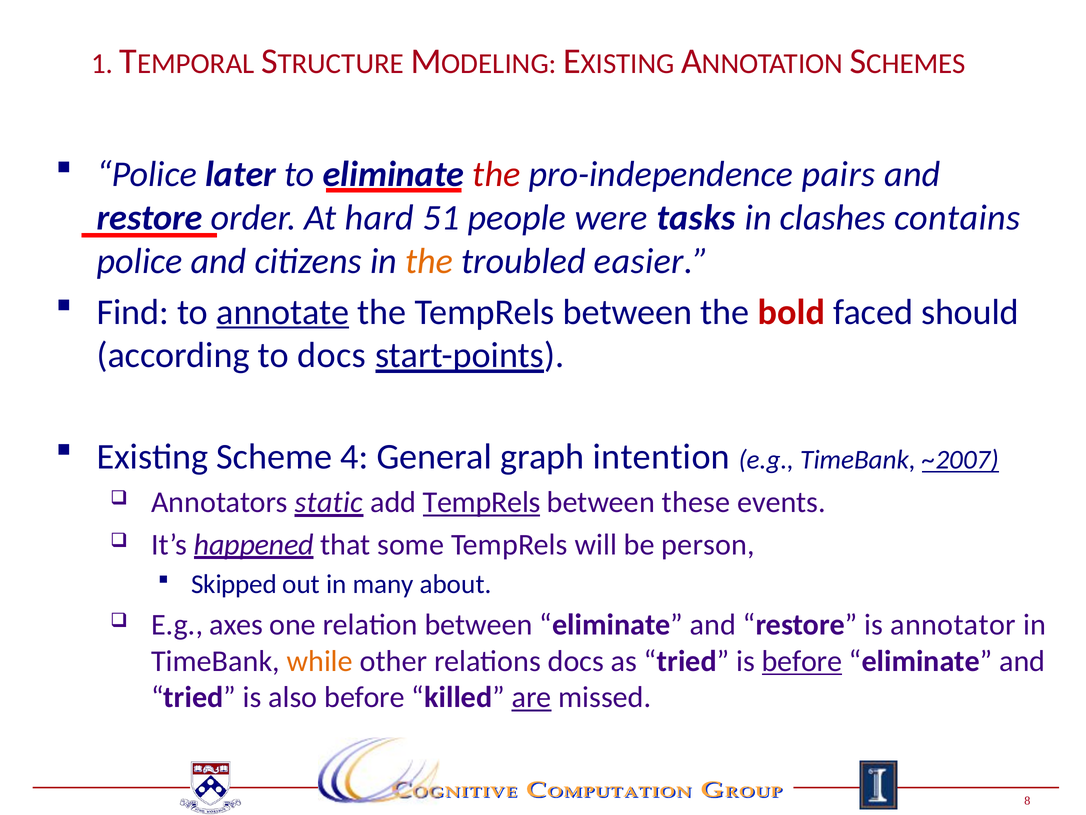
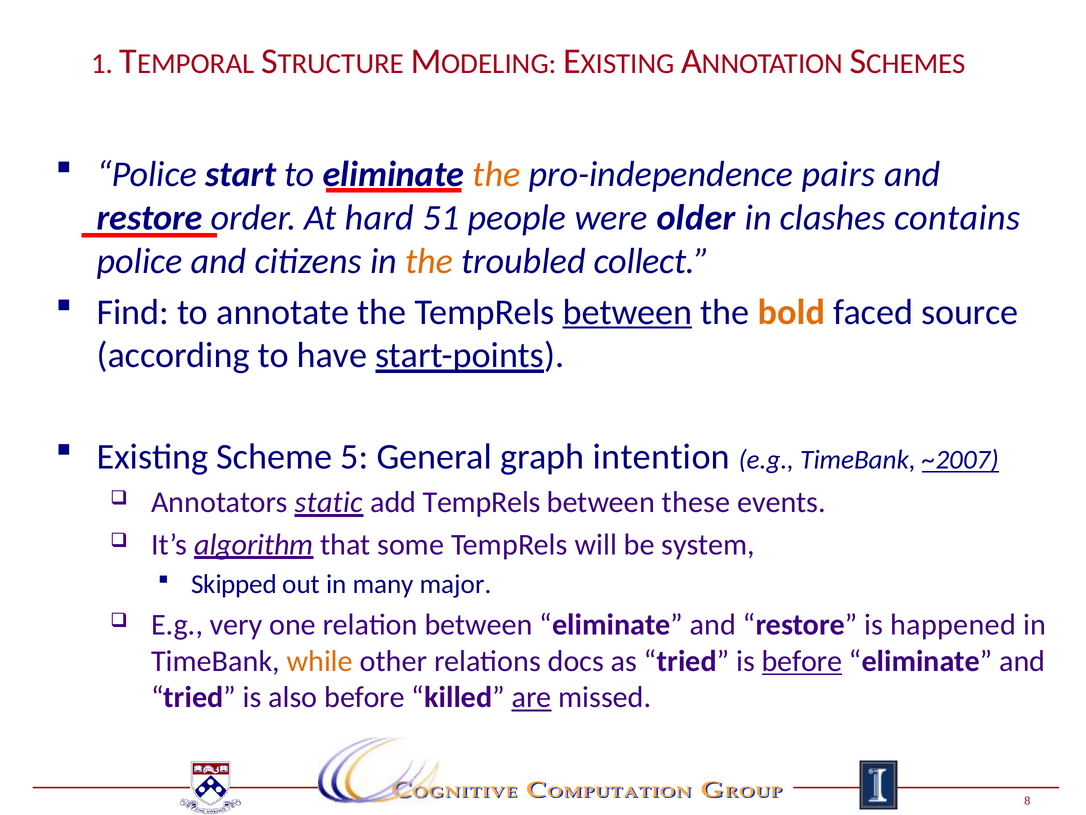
later: later -> start
the at (496, 174) colour: red -> orange
tasks: tasks -> older
easier: easier -> collect
annotate underline: present -> none
between at (627, 312) underline: none -> present
bold colour: red -> orange
should: should -> source
to docs: docs -> have
4: 4 -> 5
TempRels at (482, 502) underline: present -> none
happened: happened -> algorithm
person: person -> system
about: about -> major
axes: axes -> very
annotator: annotator -> happened
